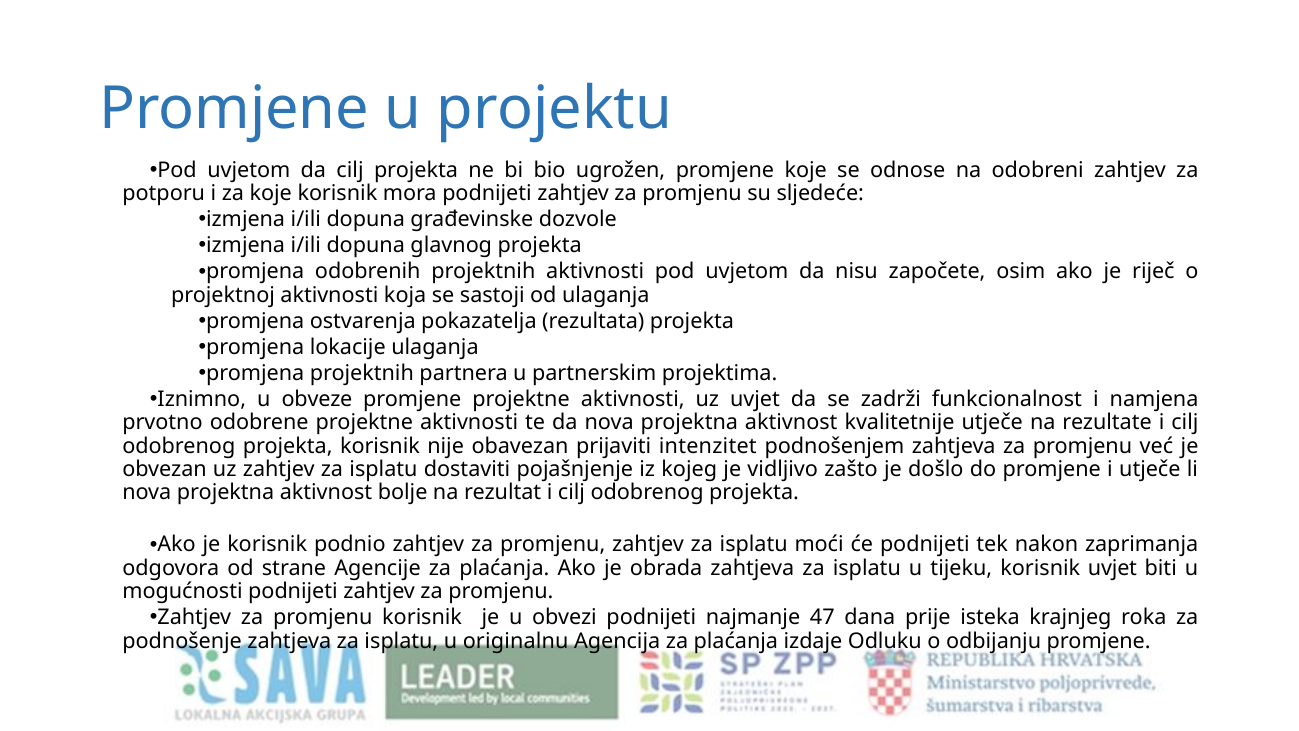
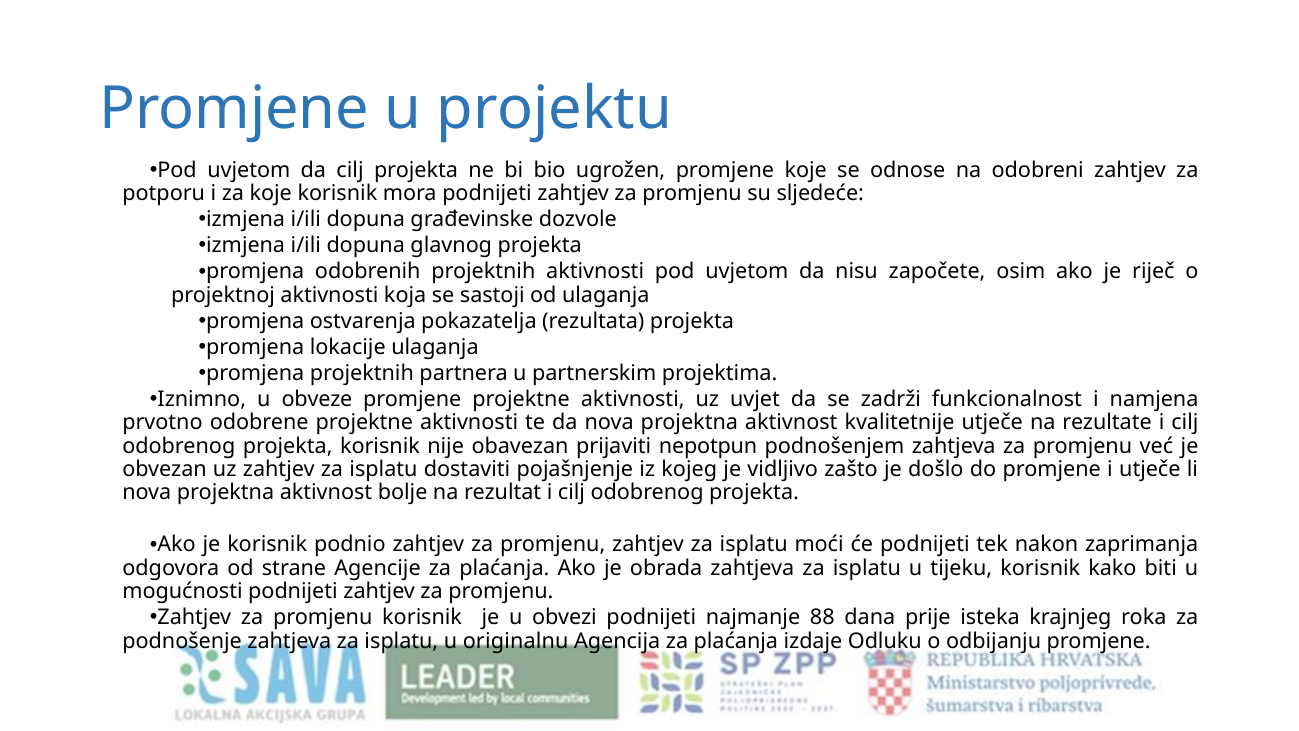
intenzitet: intenzitet -> nepotpun
korisnik uvjet: uvjet -> kako
47: 47 -> 88
